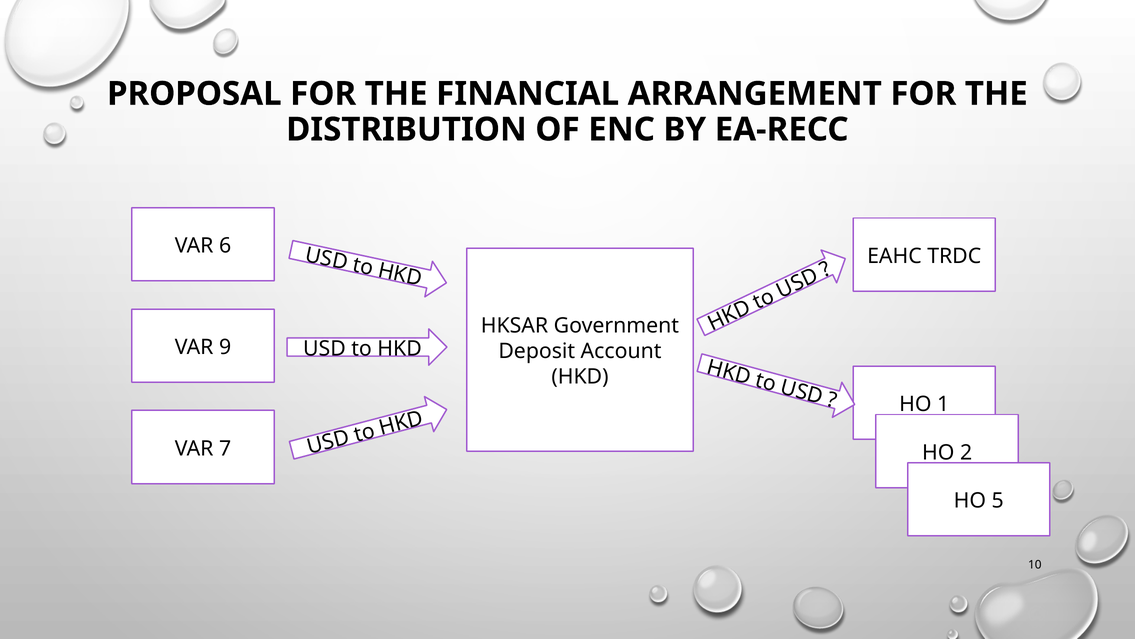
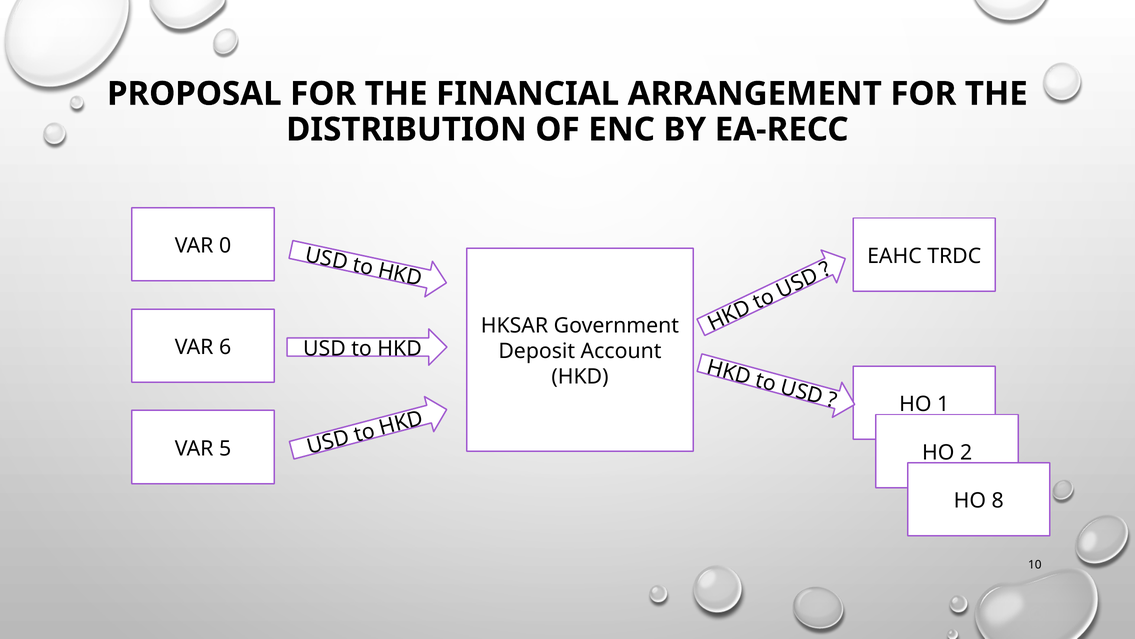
6: 6 -> 0
9: 9 -> 6
7: 7 -> 5
5: 5 -> 8
